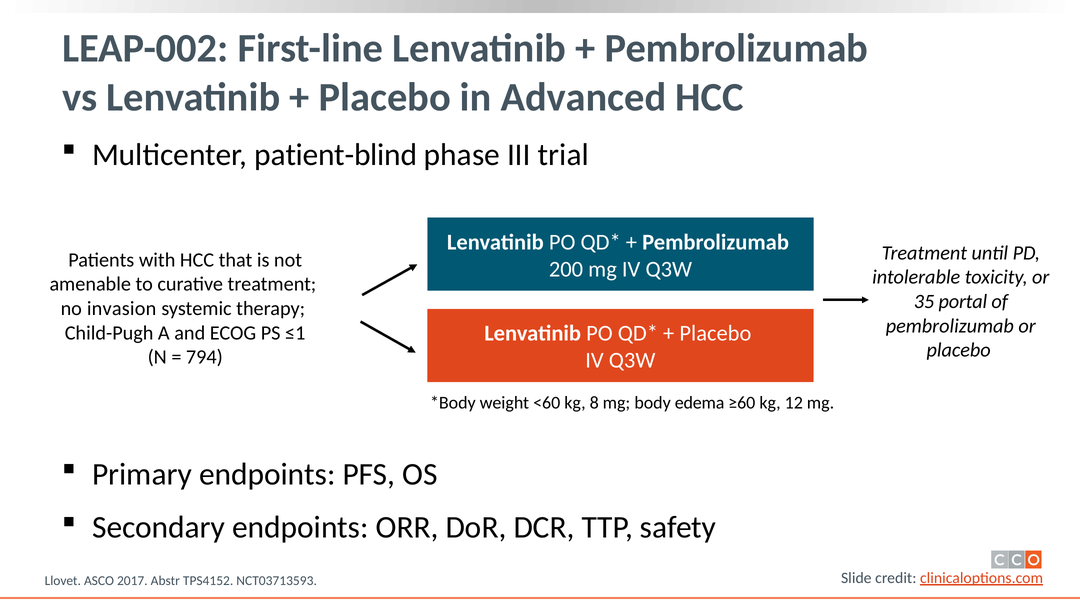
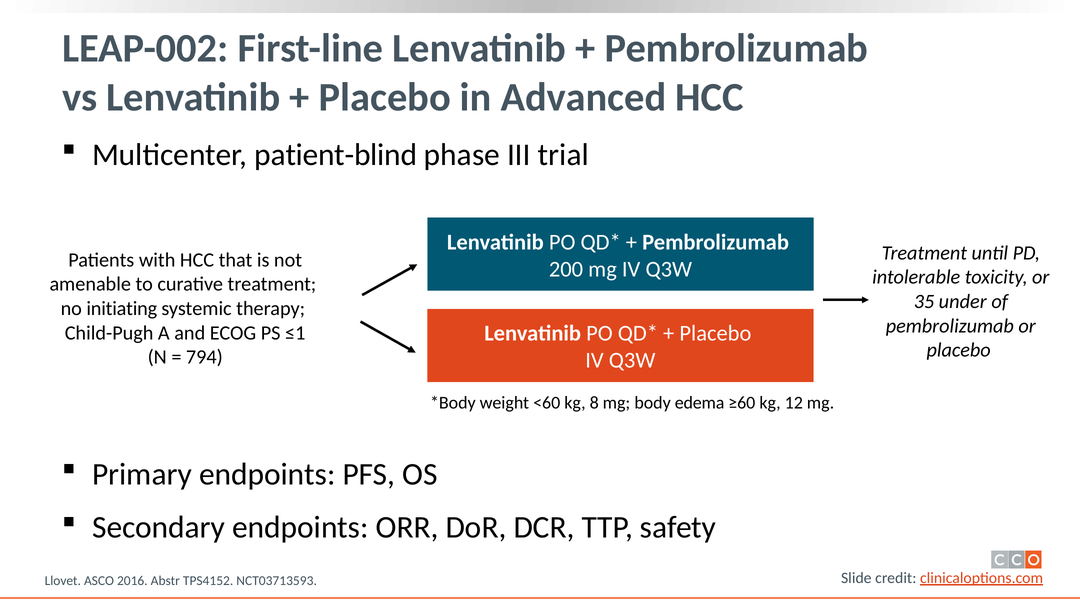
portal: portal -> under
invasion: invasion -> initiating
2017: 2017 -> 2016
